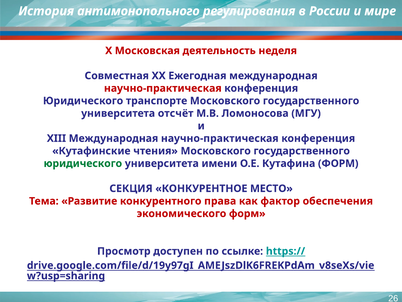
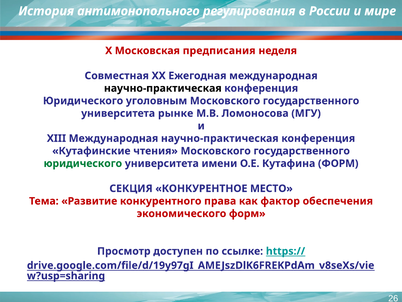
деятельность: деятельность -> предписания
научно-практическая at (163, 88) colour: red -> black
транспорте: транспорте -> уголовным
отсчёт: отсчёт -> рынке
